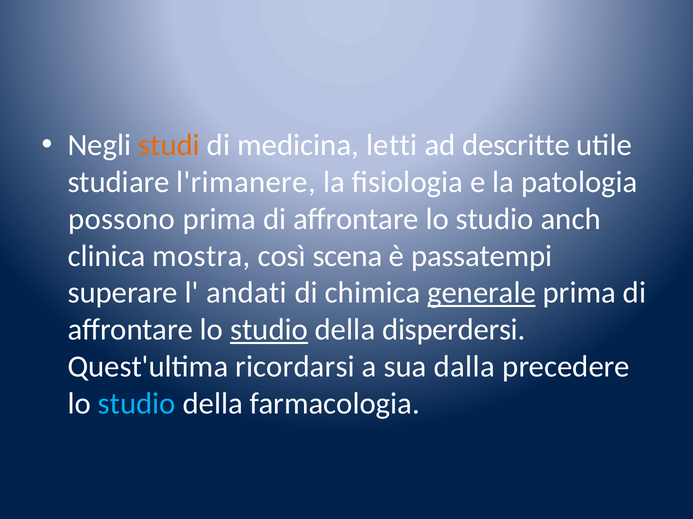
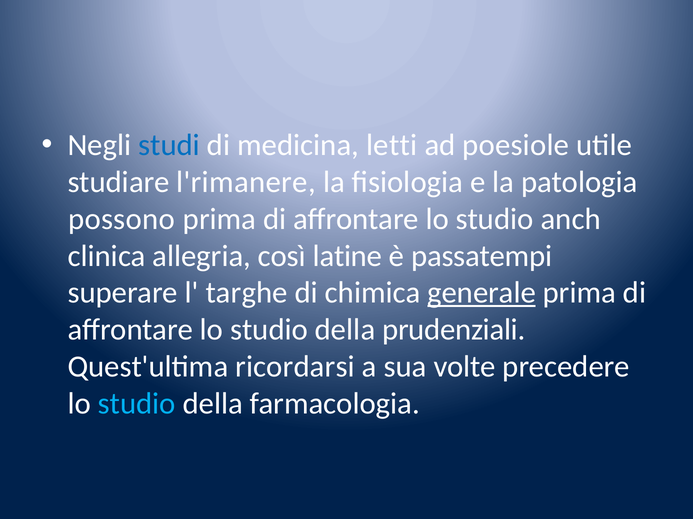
studi colour: orange -> blue
descritte: descritte -> poesiole
mostra: mostra -> allegria
scena: scena -> latine
andati: andati -> targhe
studio at (269, 330) underline: present -> none
disperdersi: disperdersi -> prudenziali
dalla: dalla -> volte
